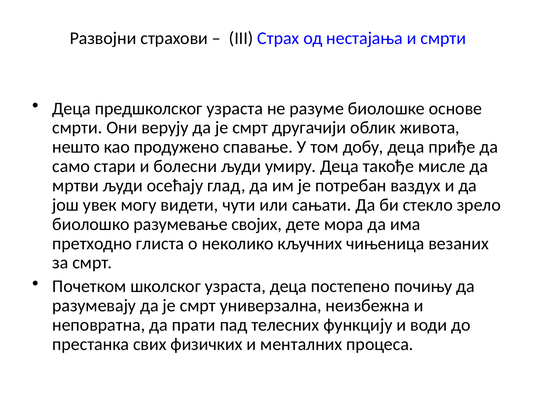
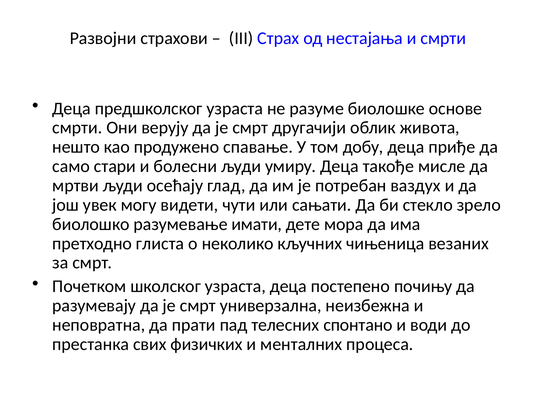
својих: својих -> имати
функцију: функцију -> спонтано
